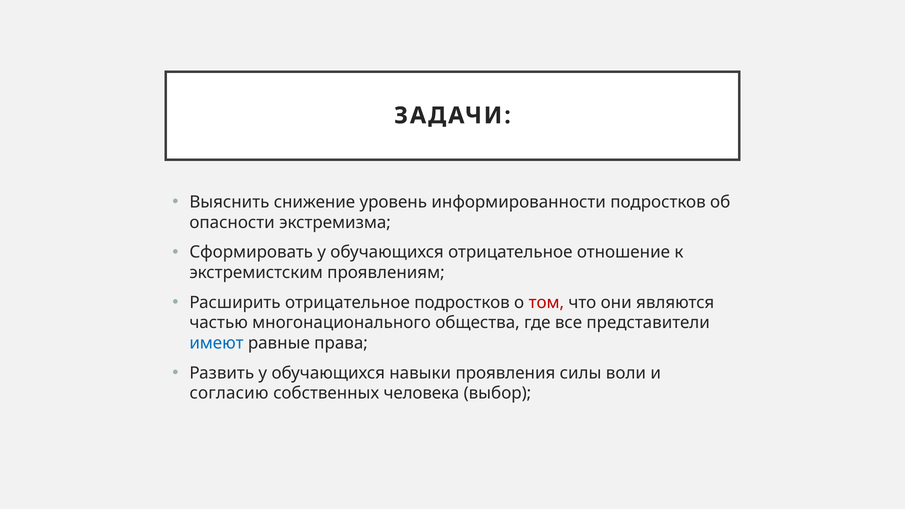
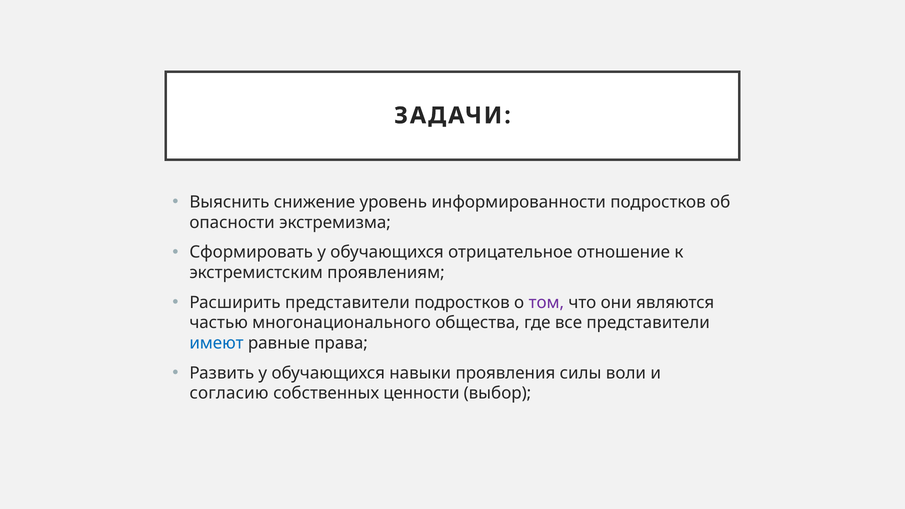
Расширить отрицательное: отрицательное -> представители
том colour: red -> purple
человека: человека -> ценности
